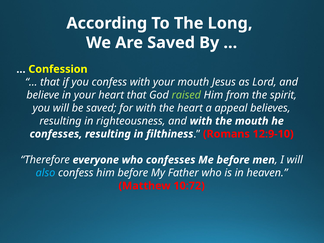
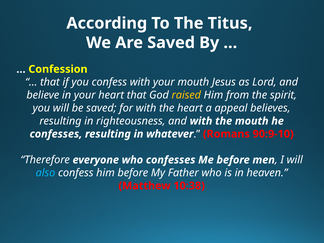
Long: Long -> Titus
raised colour: light green -> yellow
filthiness: filthiness -> whatever
12:9-10: 12:9-10 -> 90:9-10
10:72: 10:72 -> 10:38
